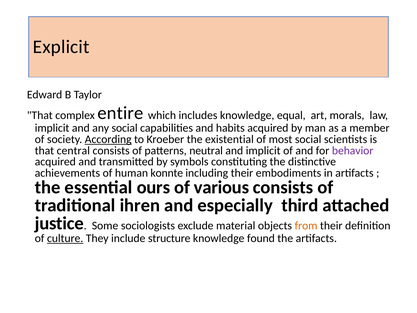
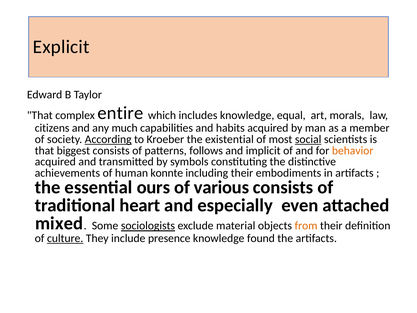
implicit at (52, 128): implicit -> citizens
any social: social -> much
social at (308, 139) underline: none -> present
central: central -> biggest
neutral: neutral -> follows
behavior colour: purple -> orange
ihren: ihren -> heart
third: third -> even
justice: justice -> mixed
sociologists underline: none -> present
structure: structure -> presence
